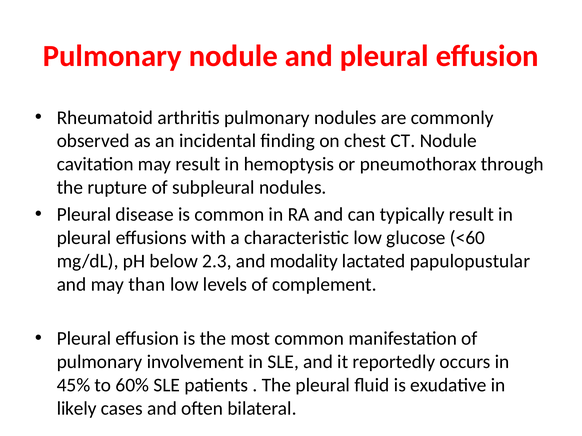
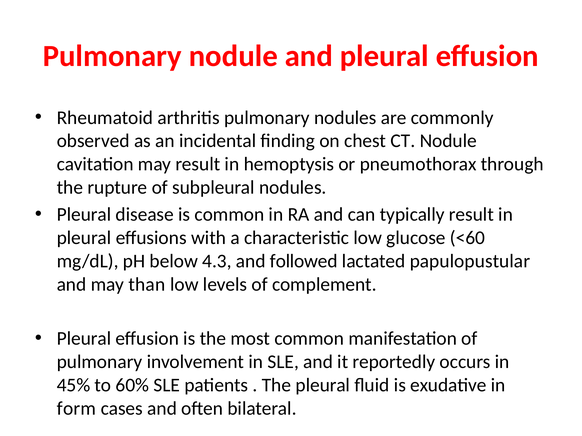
2.3: 2.3 -> 4.3
modality: modality -> followed
likely: likely -> form
